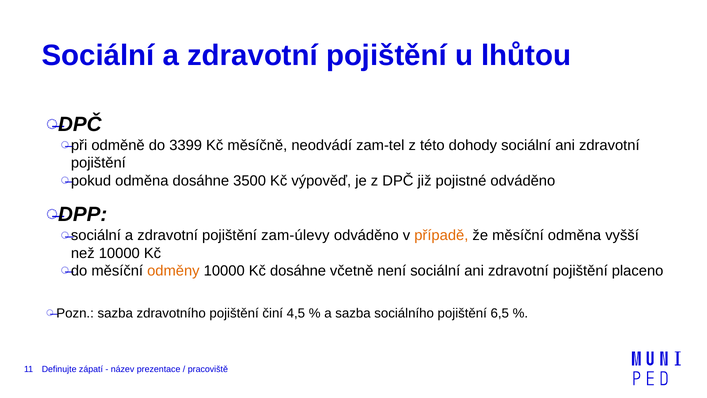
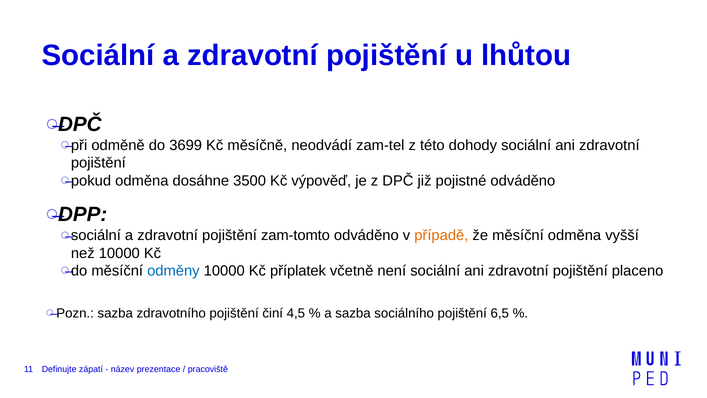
3399: 3399 -> 3699
zam-úlevy: zam-úlevy -> zam-tomto
odměny colour: orange -> blue
Kč dosáhne: dosáhne -> příplatek
